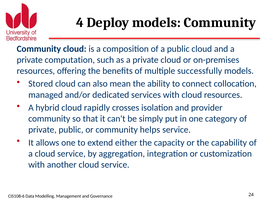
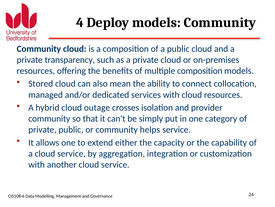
computation: computation -> transparency
multiple successfully: successfully -> composition
rapidly: rapidly -> outage
